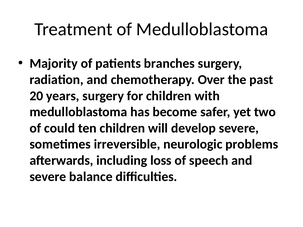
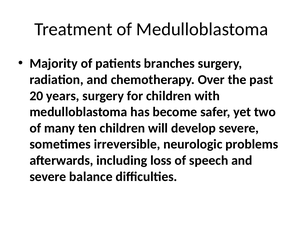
could: could -> many
